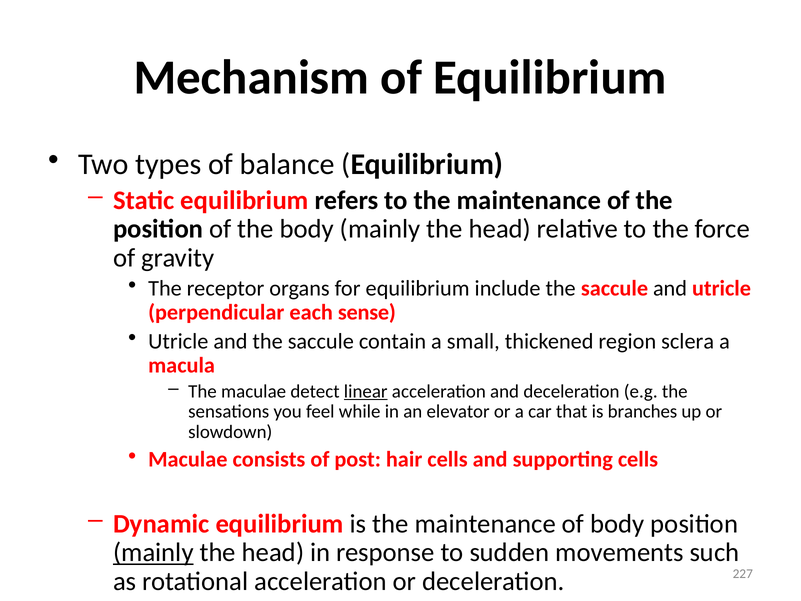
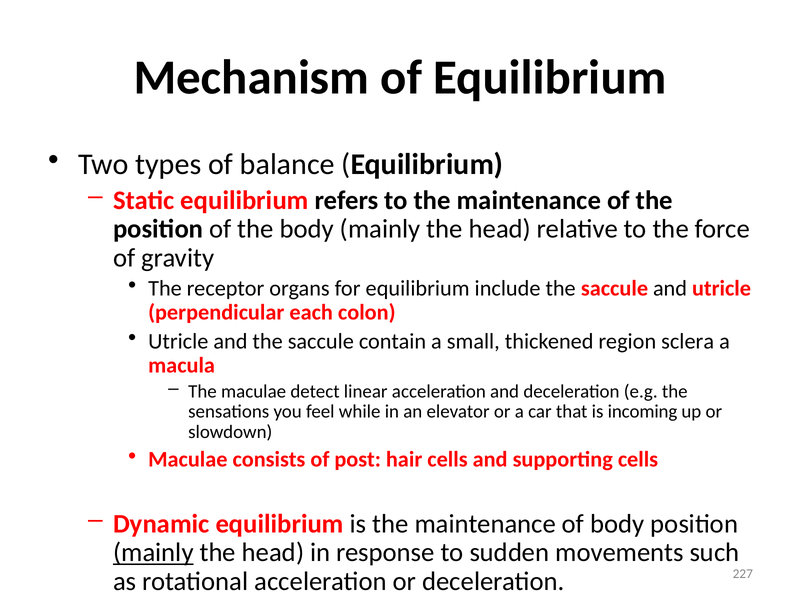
sense: sense -> colon
linear underline: present -> none
branches: branches -> incoming
